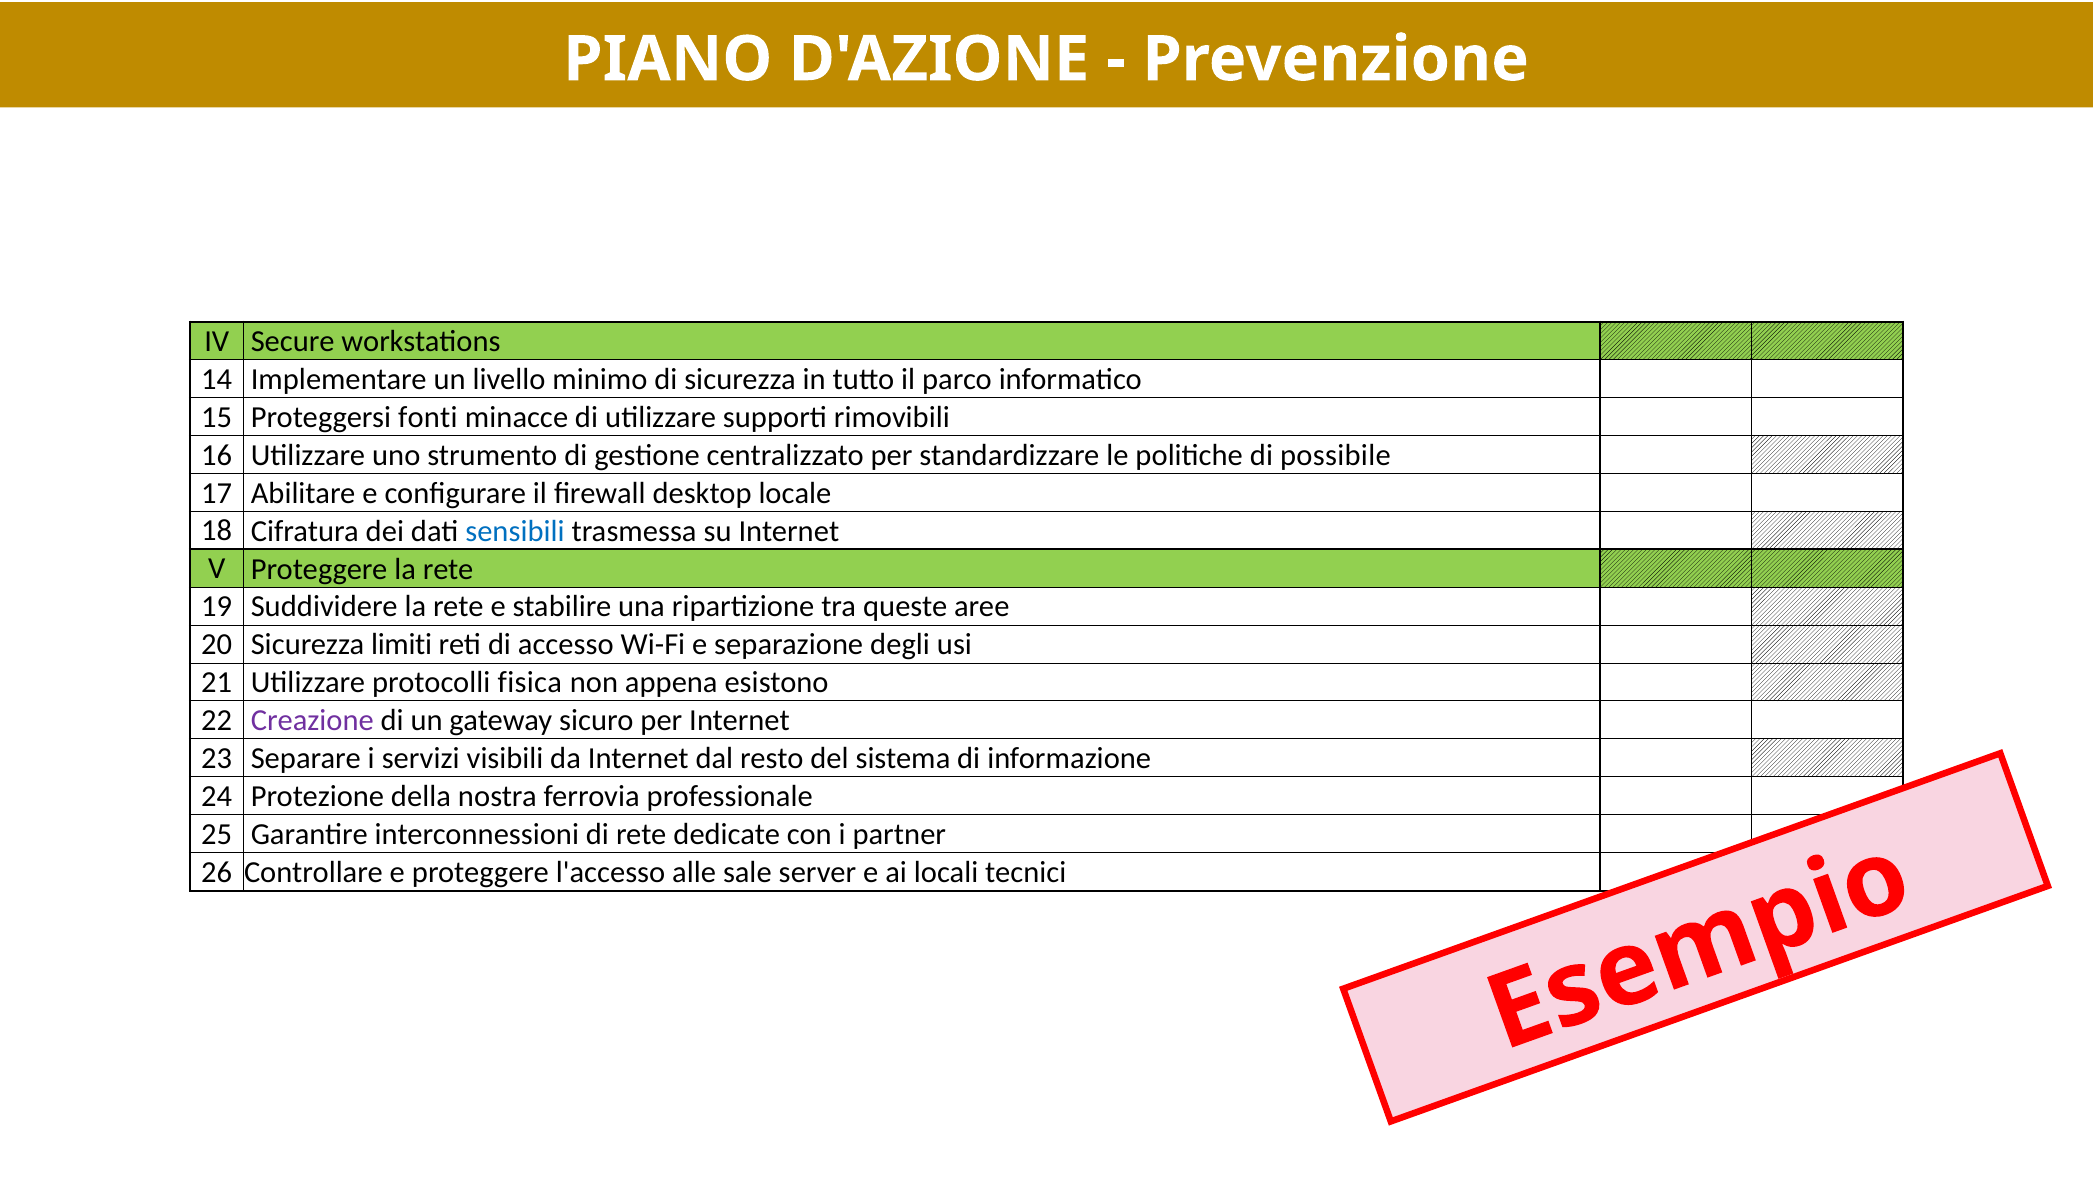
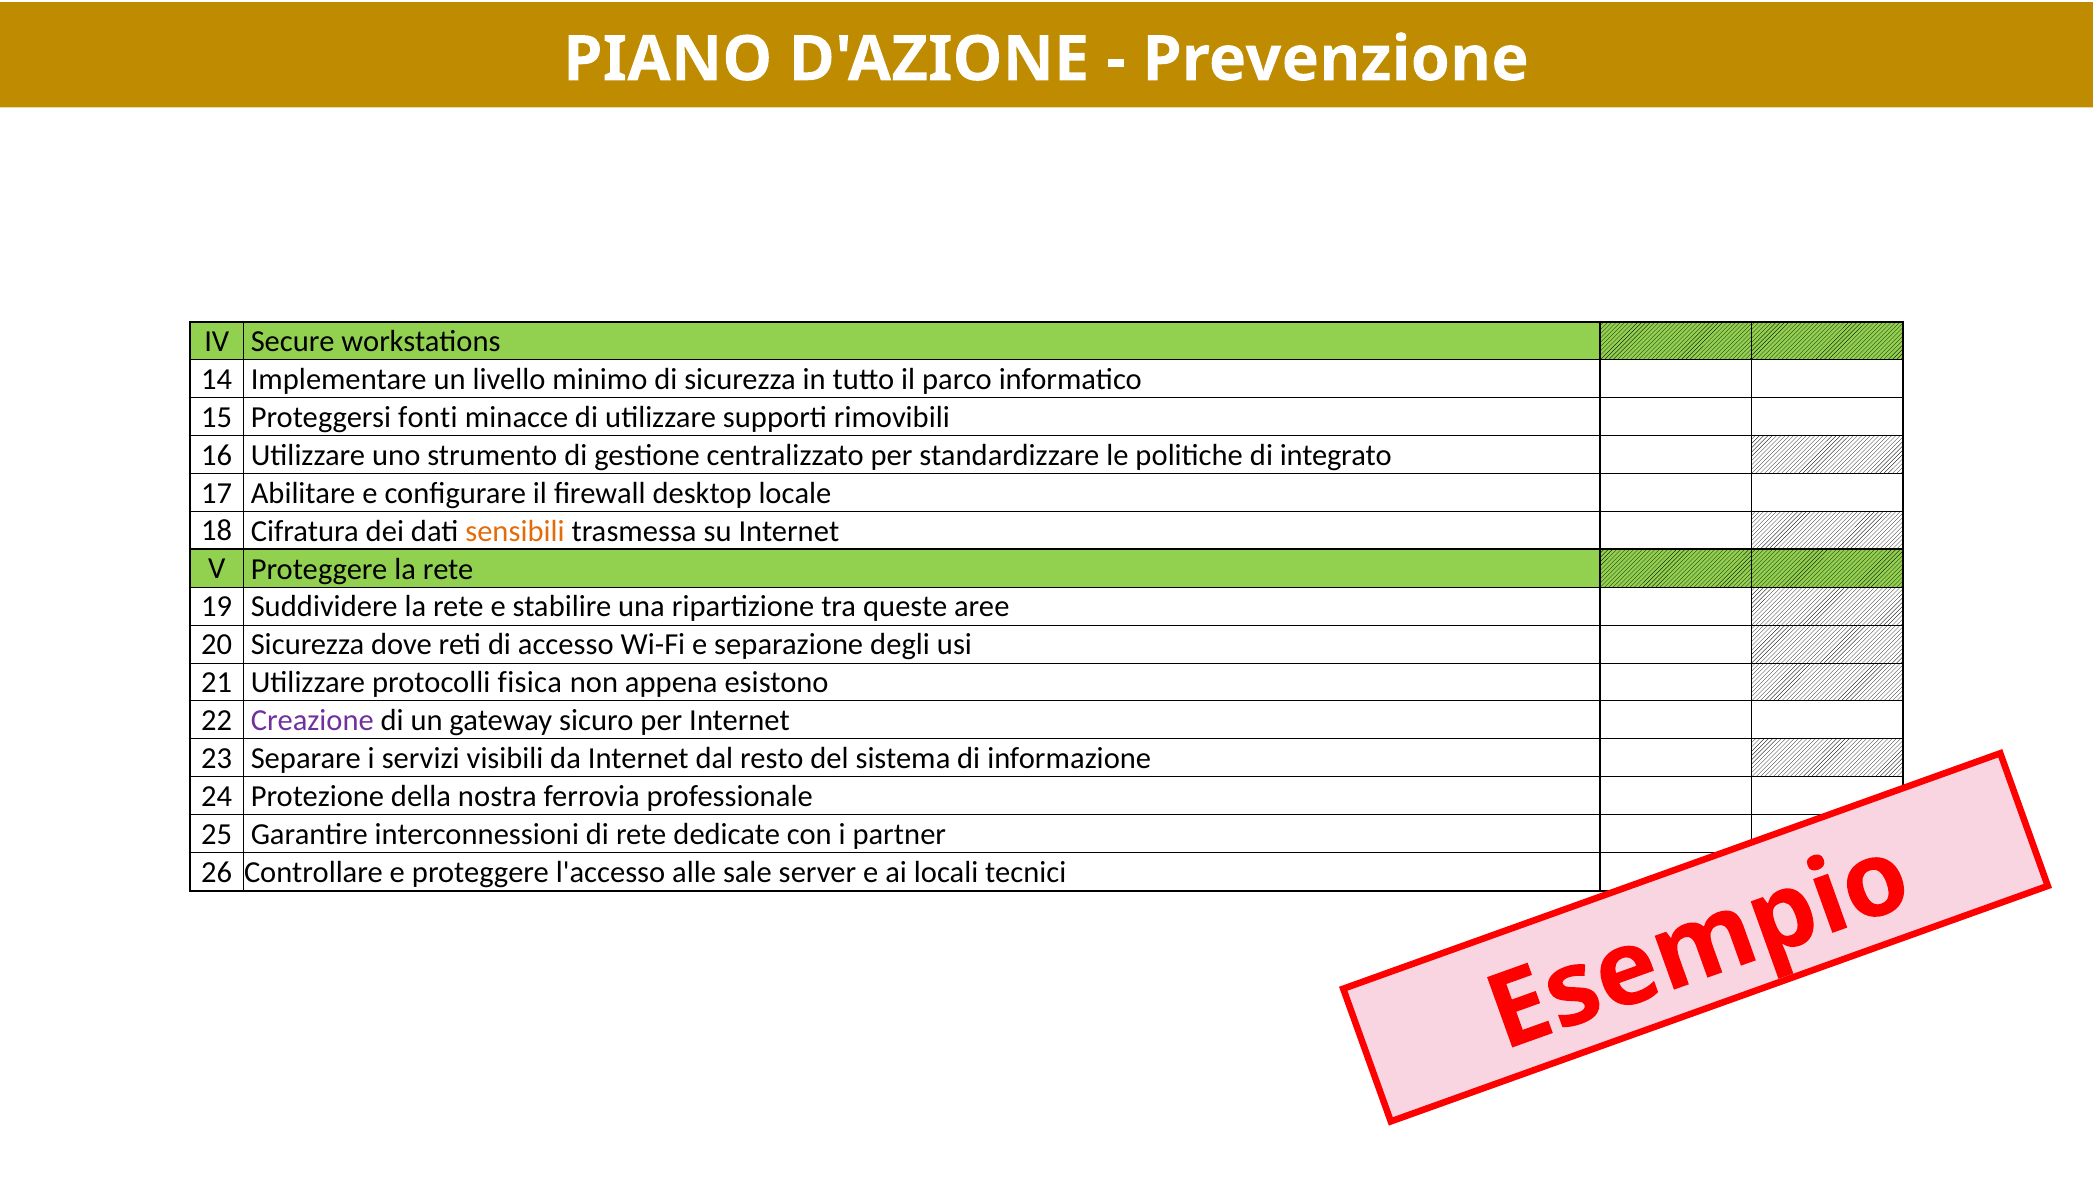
possibile: possibile -> integrato
sensibili colour: blue -> orange
limiti: limiti -> dove
